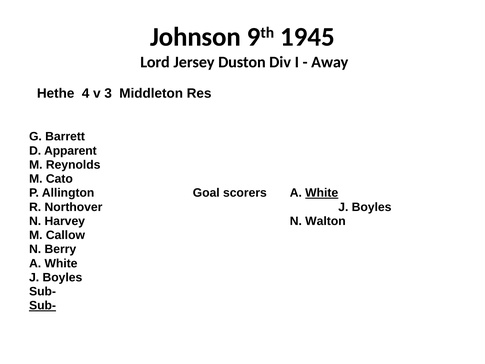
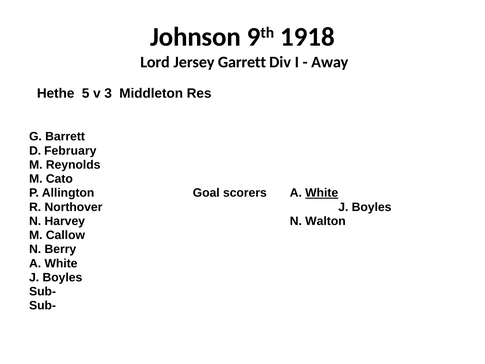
1945: 1945 -> 1918
Duston: Duston -> Garrett
4: 4 -> 5
Apparent: Apparent -> February
Sub- at (43, 305) underline: present -> none
